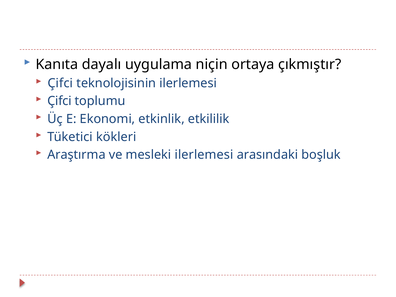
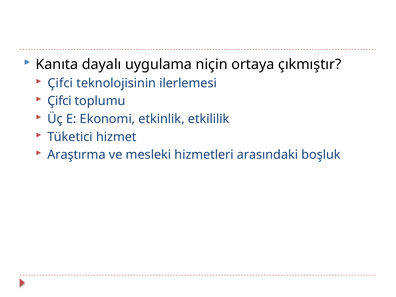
kökleri: kökleri -> hizmet
mesleki ilerlemesi: ilerlemesi -> hizmetleri
